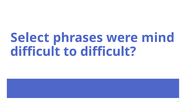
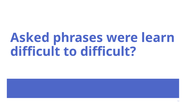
Select: Select -> Asked
mind: mind -> learn
